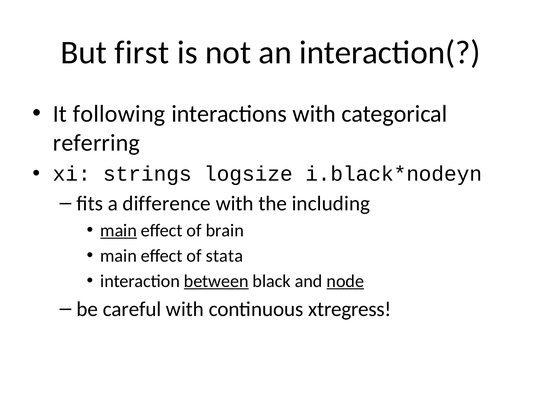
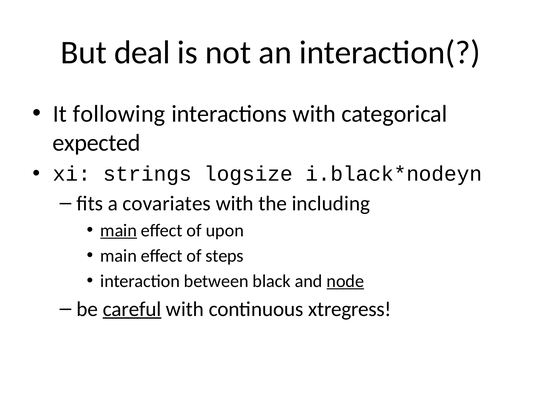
first: first -> deal
referring: referring -> expected
difference: difference -> covariates
brain: brain -> upon
stata: stata -> steps
between underline: present -> none
careful underline: none -> present
